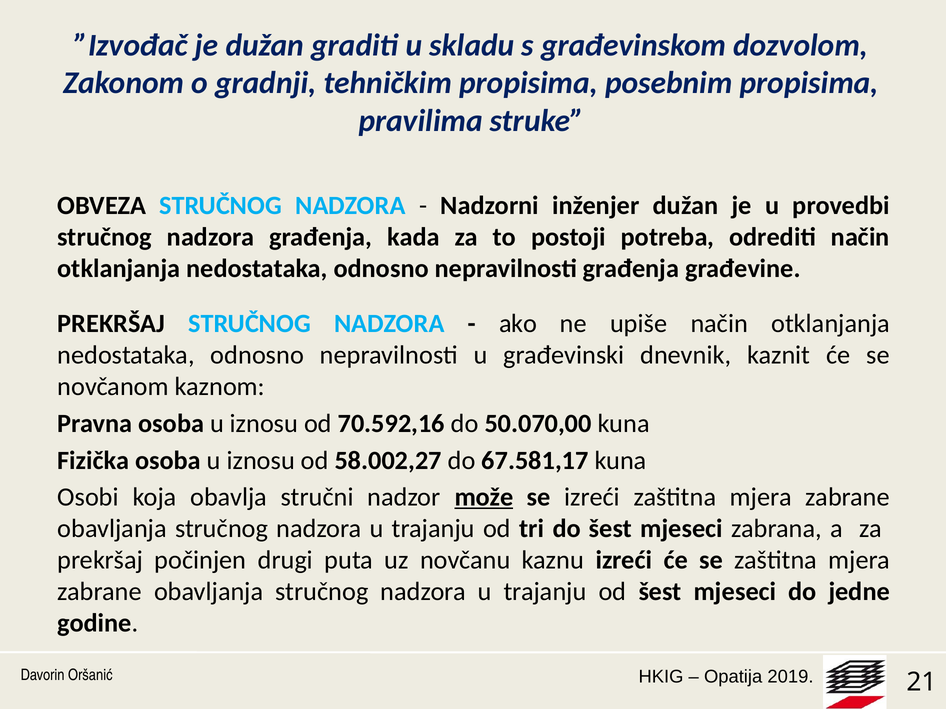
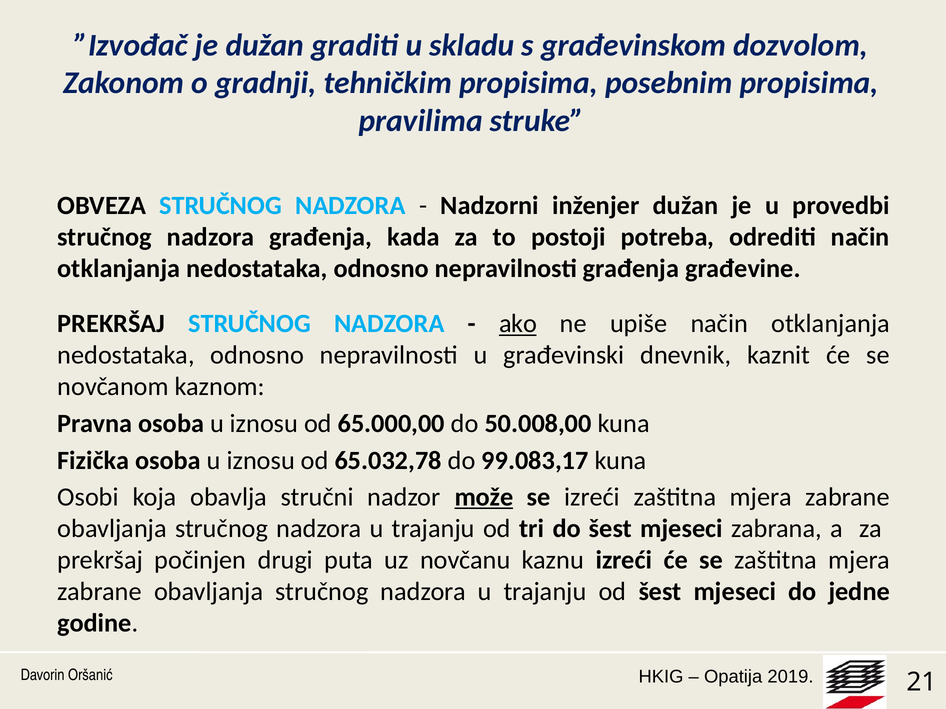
ako underline: none -> present
70.592,16: 70.592,16 -> 65.000,00
50.070,00: 50.070,00 -> 50.008,00
58.002,27: 58.002,27 -> 65.032,78
67.581,17: 67.581,17 -> 99.083,17
